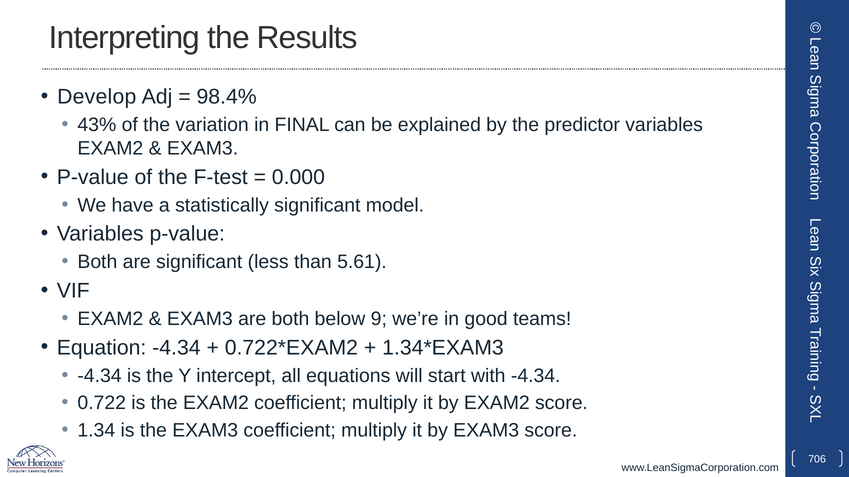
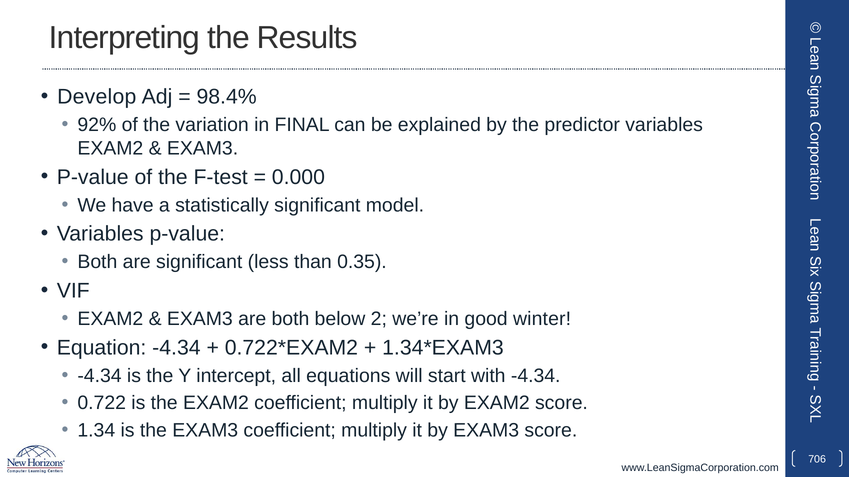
43%: 43% -> 92%
5.61: 5.61 -> 0.35
9: 9 -> 2
teams: teams -> winter
